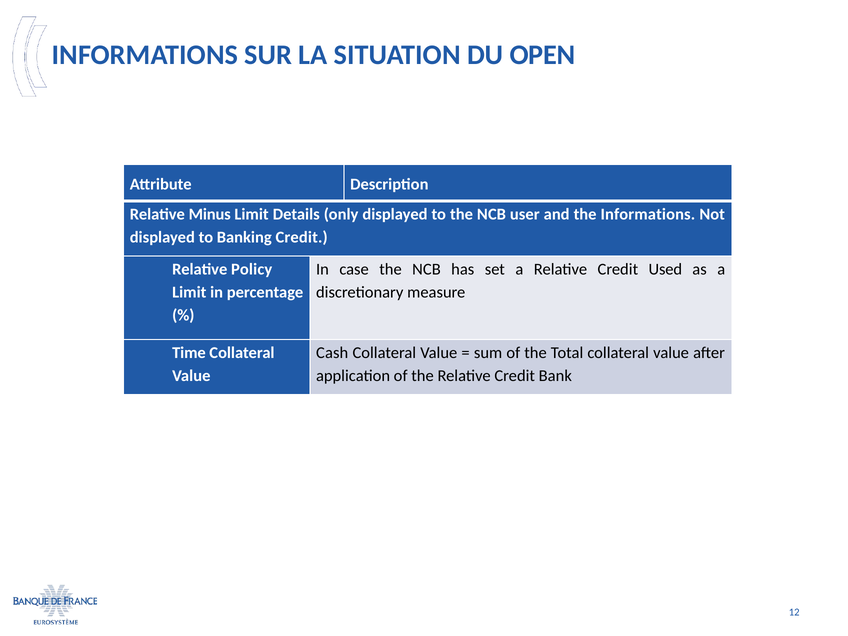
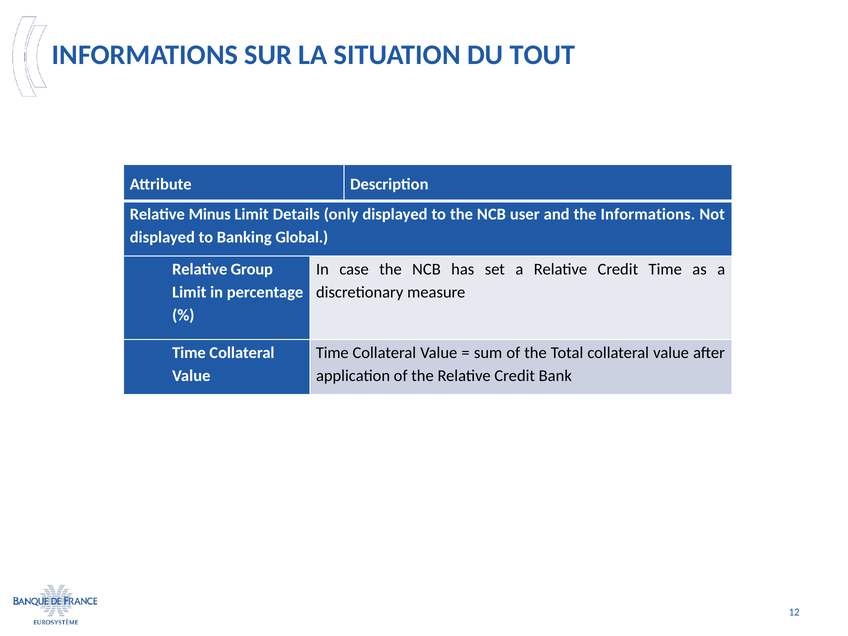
OPEN: OPEN -> TOUT
Banking Credit: Credit -> Global
Policy: Policy -> Group
Credit Used: Used -> Time
Cash at (332, 353): Cash -> Time
